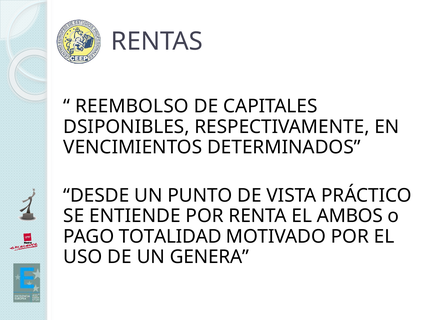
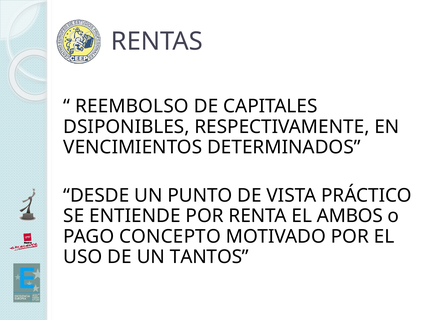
TOTALIDAD: TOTALIDAD -> CONCEPTO
GENERA: GENERA -> TANTOS
